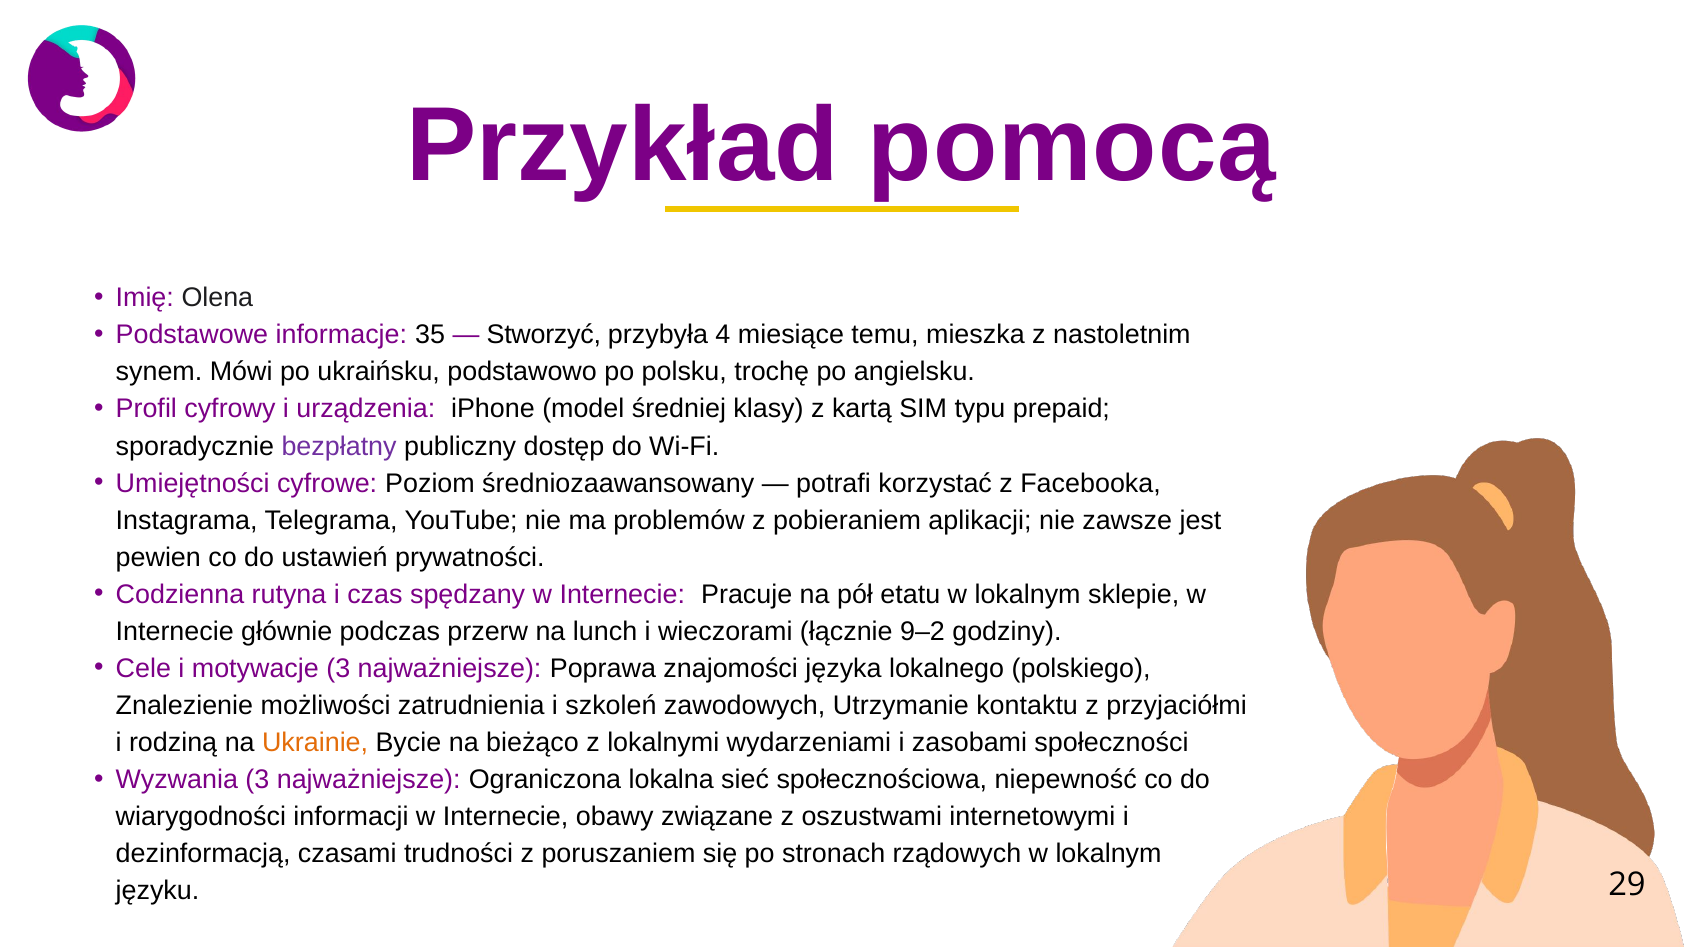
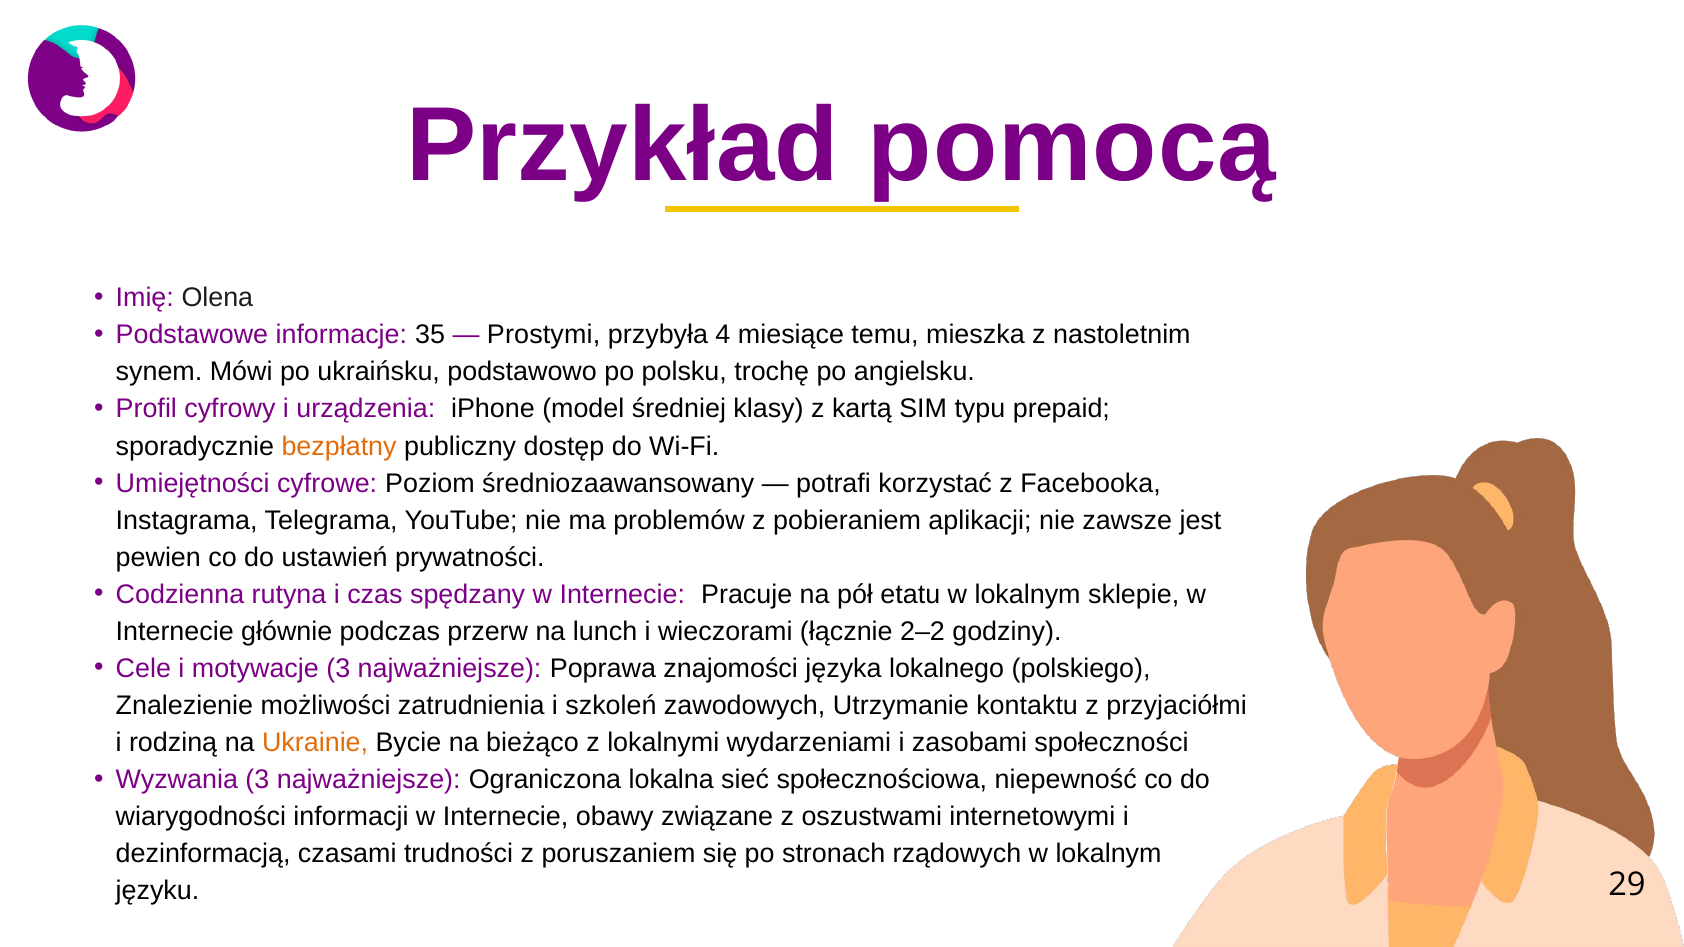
Stworzyć: Stworzyć -> Prostymi
bezpłatny colour: purple -> orange
9–2: 9–2 -> 2–2
